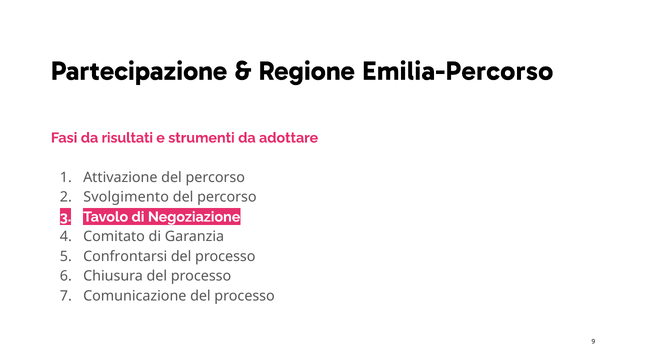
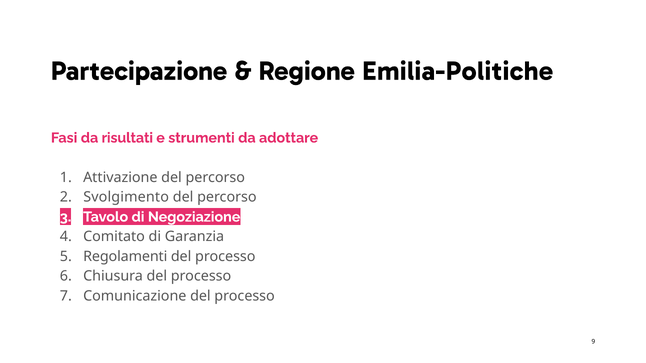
Emilia-Percorso: Emilia-Percorso -> Emilia-Politiche
Confrontarsi: Confrontarsi -> Regolamenti
